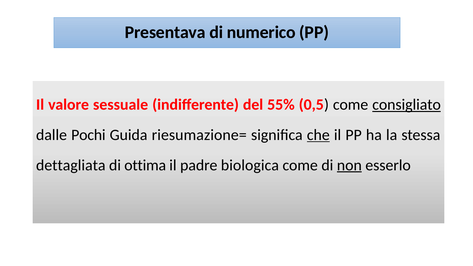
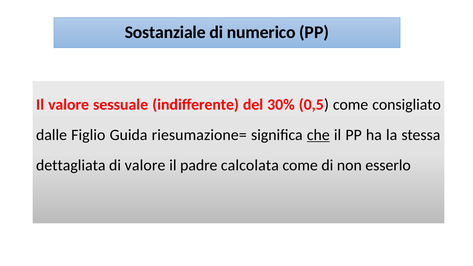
Presentava: Presentava -> Sostanziale
55%: 55% -> 30%
consigliato underline: present -> none
Pochi: Pochi -> Figlio
di ottima: ottima -> valore
biologica: biologica -> calcolata
non underline: present -> none
